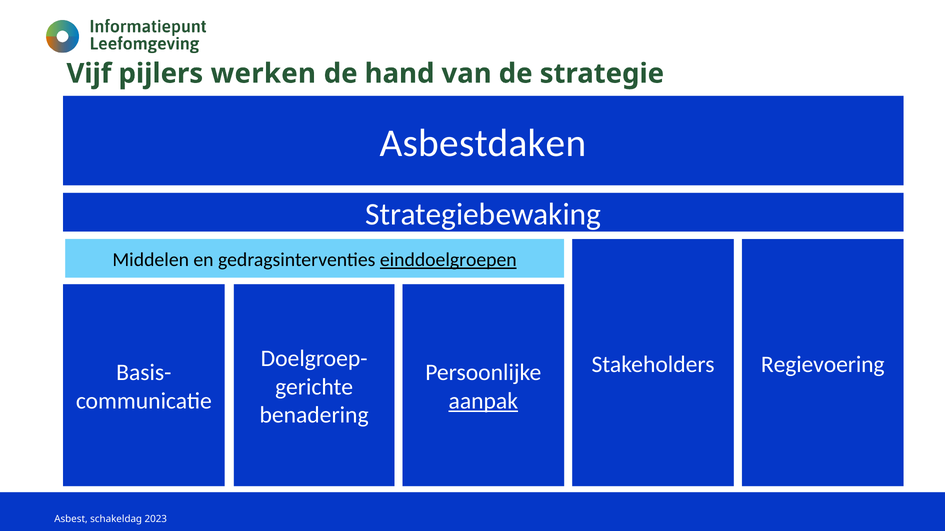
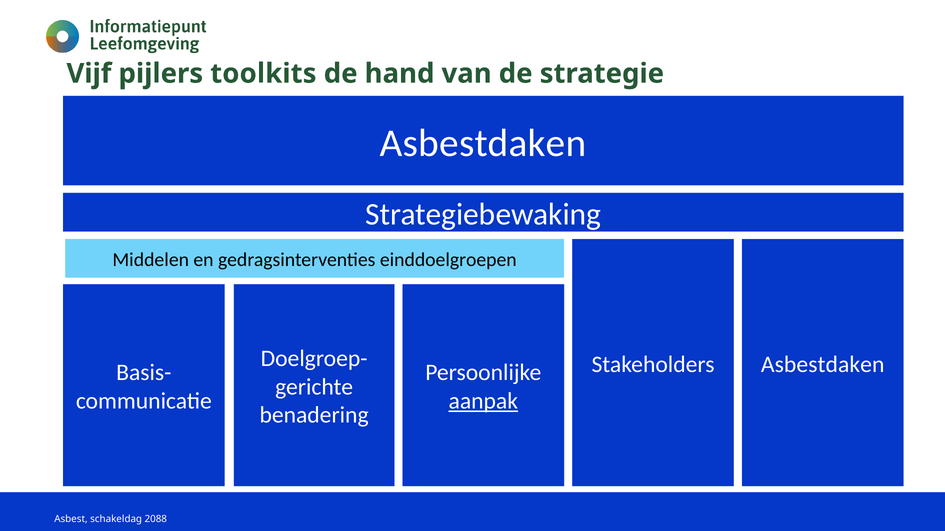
werken: werken -> toolkits
einddoelgroepen underline: present -> none
Stakeholders Regievoering: Regievoering -> Asbestdaken
2023: 2023 -> 2088
